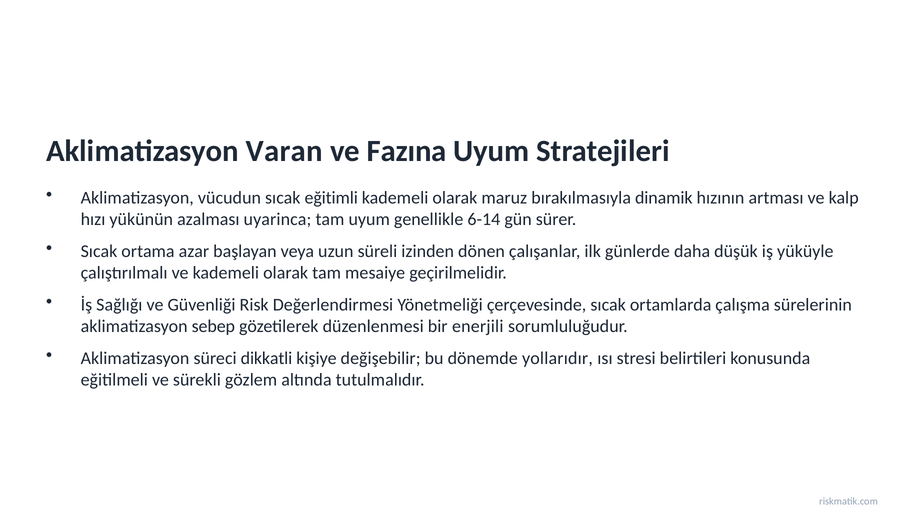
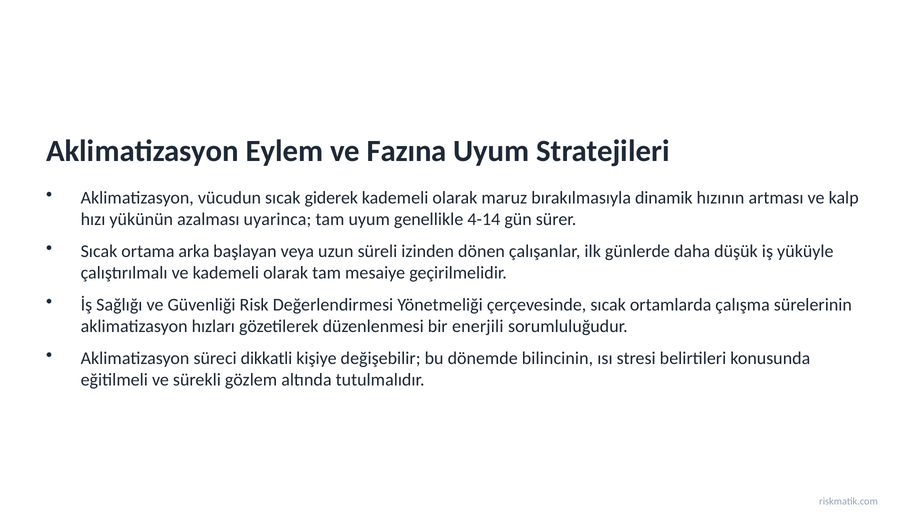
Varan: Varan -> Eylem
eğitimli: eğitimli -> giderek
6-14: 6-14 -> 4-14
azar: azar -> arka
sebep: sebep -> hızları
yollarıdır: yollarıdır -> bilincinin
